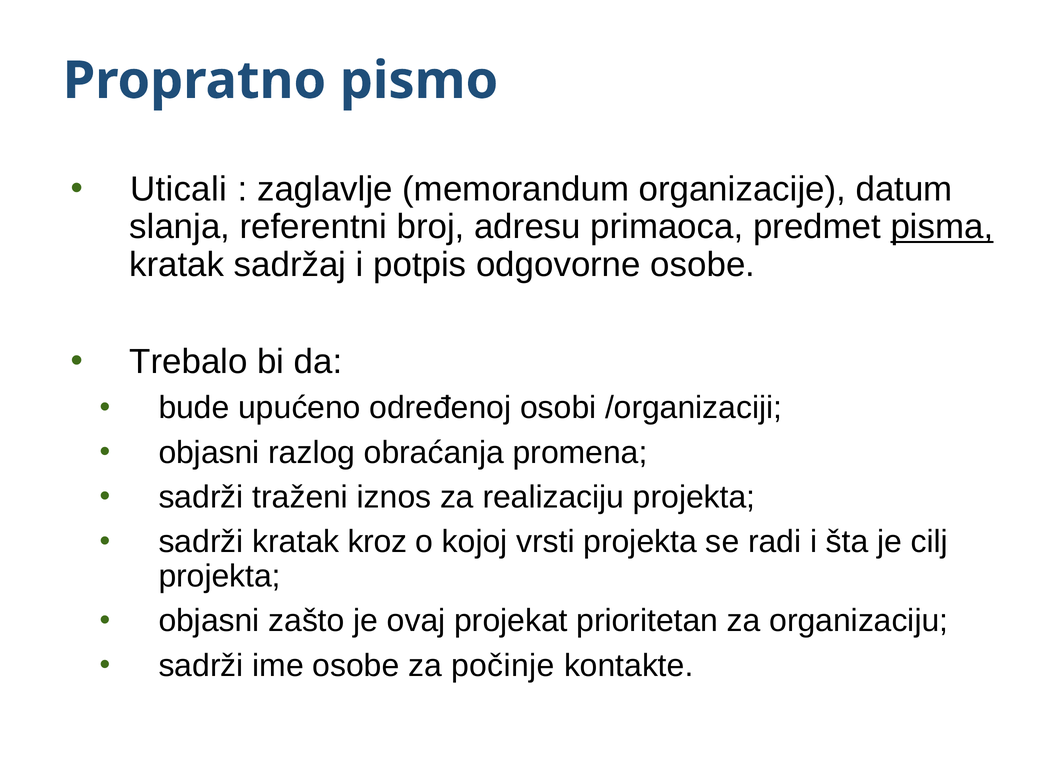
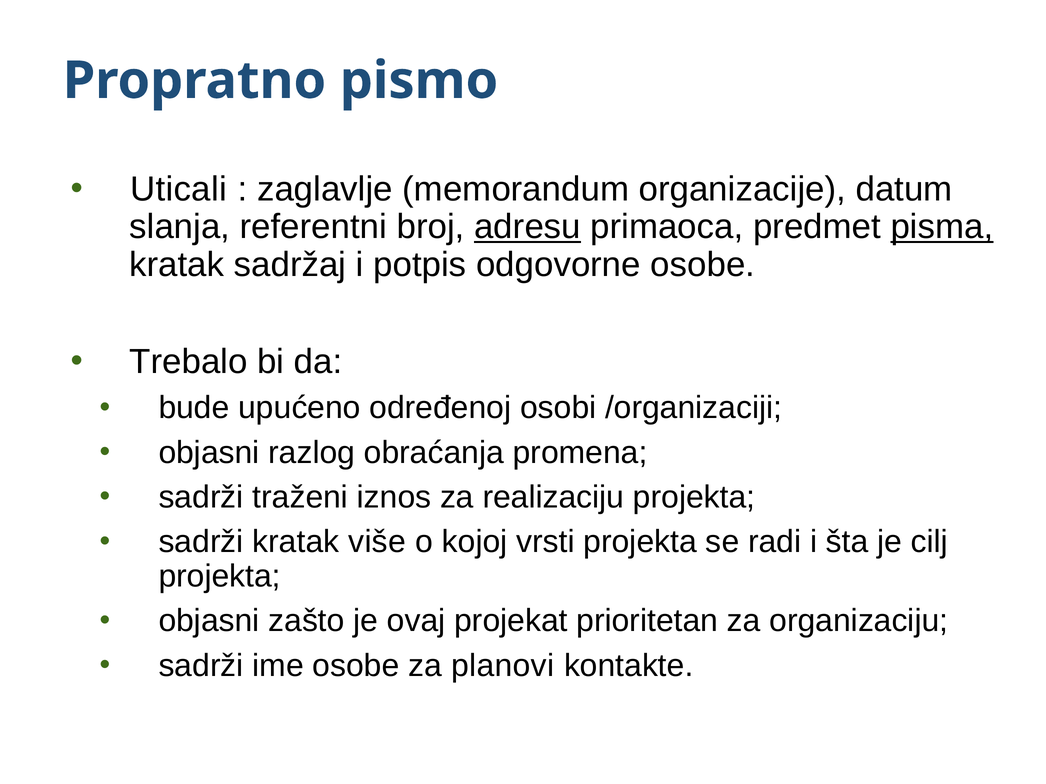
adresu underline: none -> present
kroz: kroz -> više
počinje: počinje -> planovi
